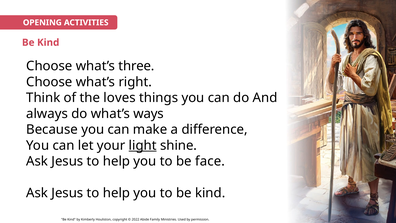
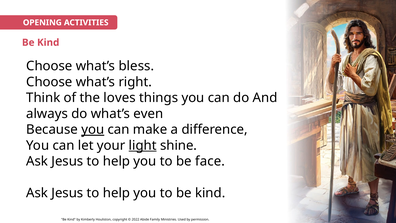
three: three -> bless
ways: ways -> even
you at (93, 129) underline: none -> present
